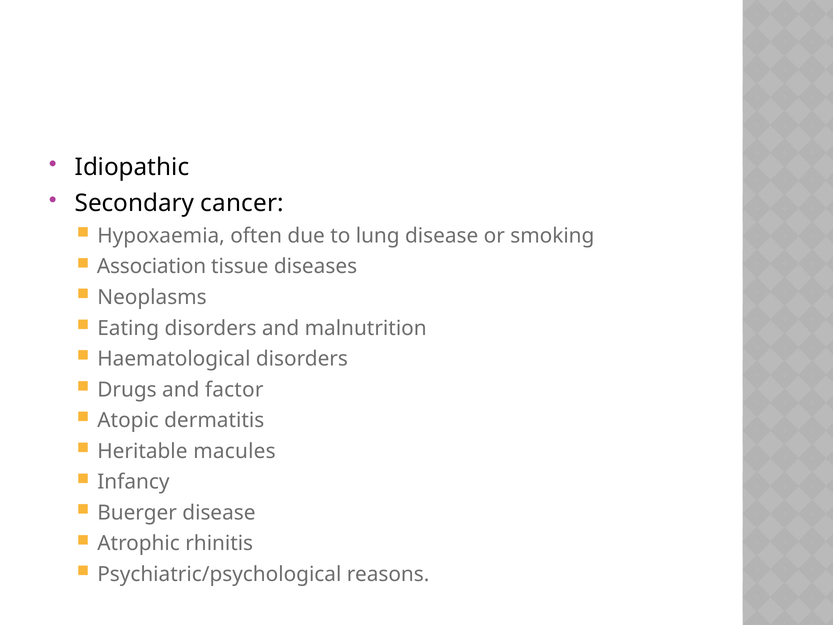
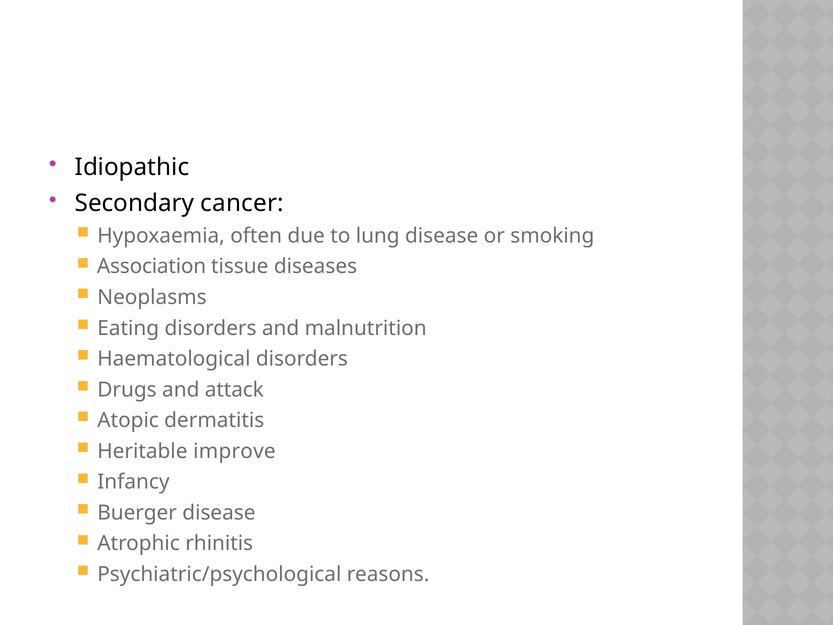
factor: factor -> attack
macules: macules -> improve
